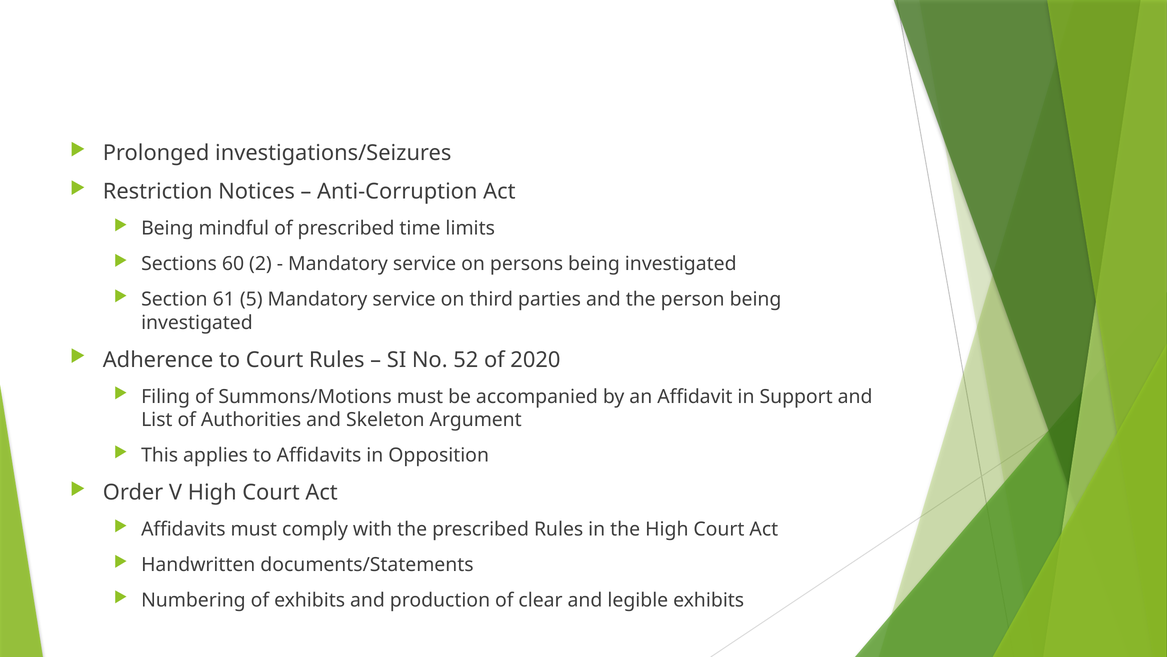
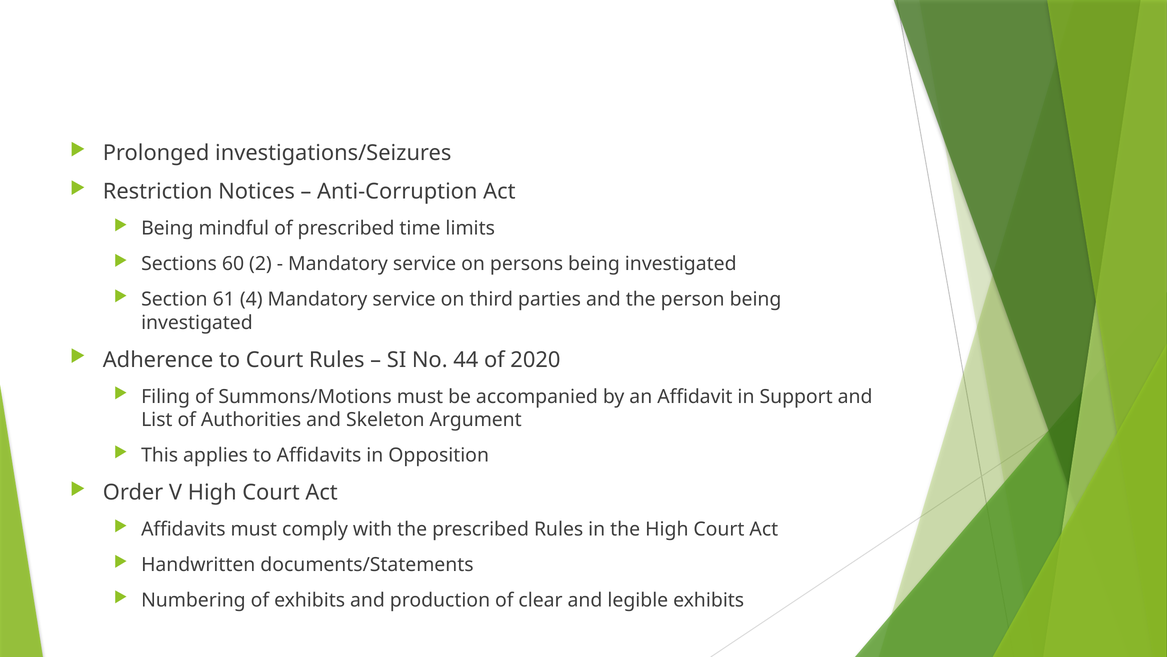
5: 5 -> 4
52: 52 -> 44
